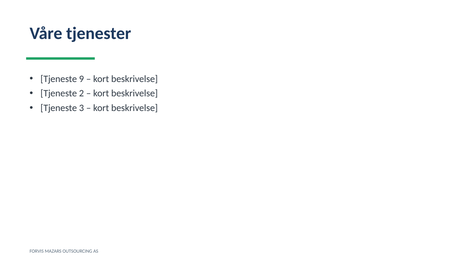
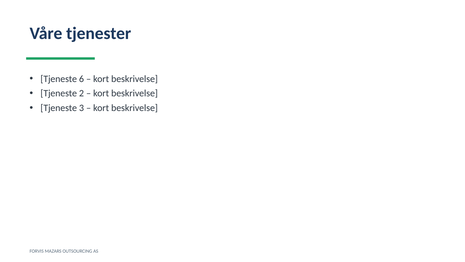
9: 9 -> 6
